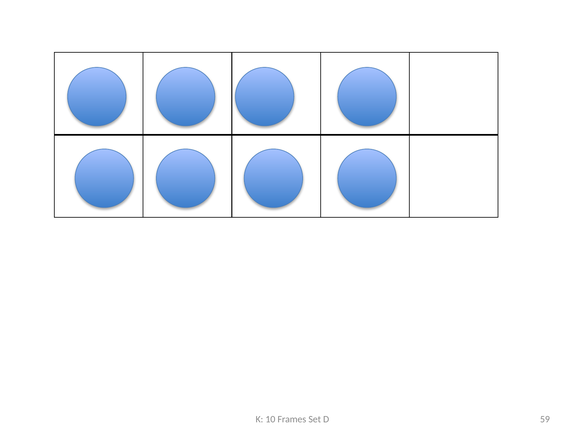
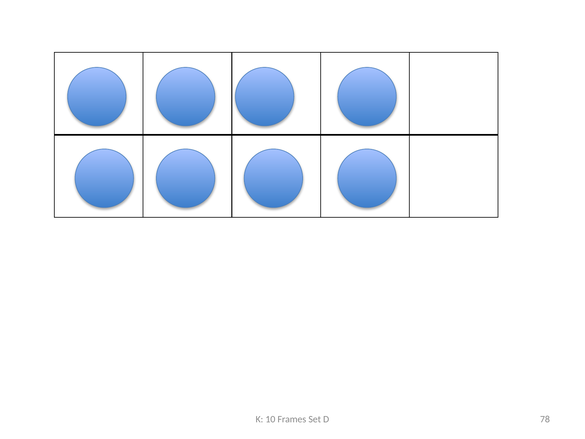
59: 59 -> 78
